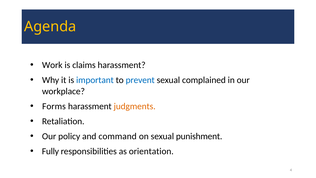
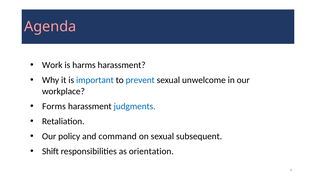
Agenda colour: yellow -> pink
claims: claims -> harms
complained: complained -> unwelcome
judgments colour: orange -> blue
punishment: punishment -> subsequent
Fully: Fully -> Shift
